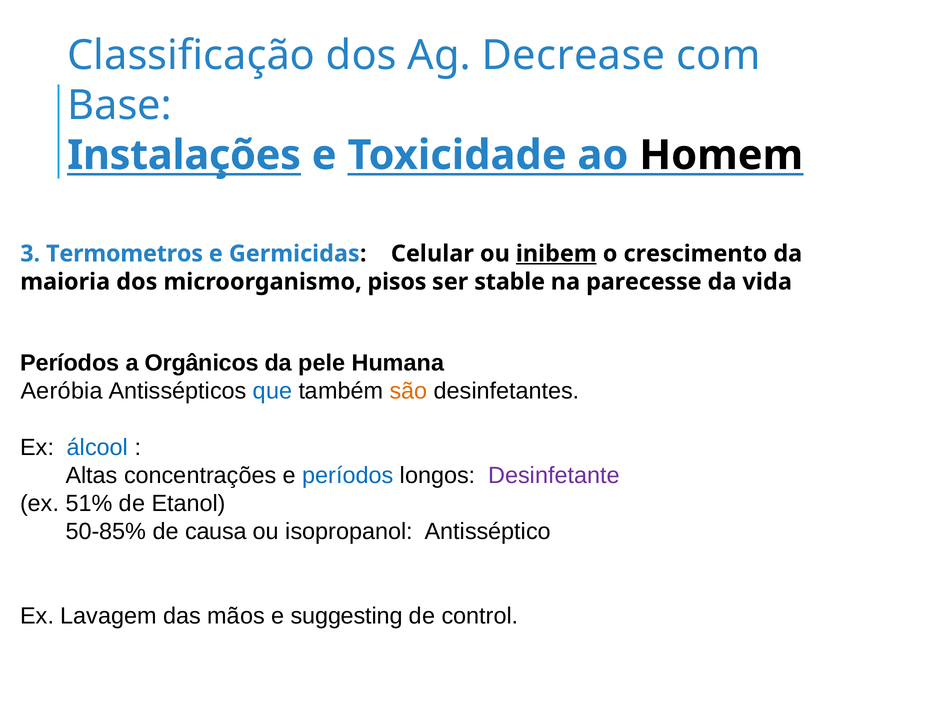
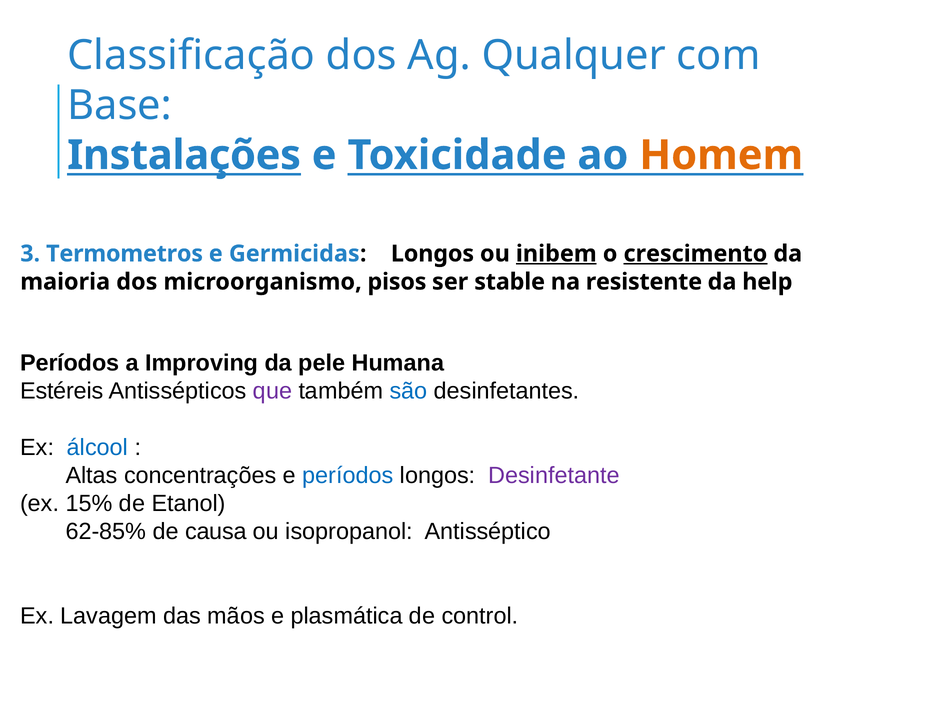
Decrease: Decrease -> Qualquer
Homem colour: black -> orange
Germicidas Celular: Celular -> Longos
crescimento underline: none -> present
parecesse: parecesse -> resistente
vida: vida -> help
Orgânicos: Orgânicos -> Improving
Aeróbia: Aeróbia -> Estéreis
que colour: blue -> purple
são colour: orange -> blue
51%: 51% -> 15%
50-85%: 50-85% -> 62-85%
suggesting: suggesting -> plasmática
